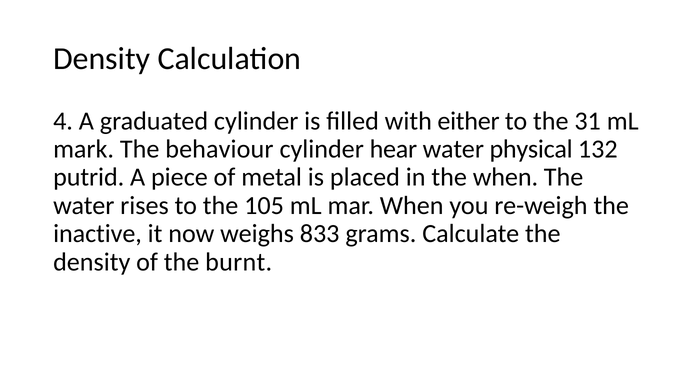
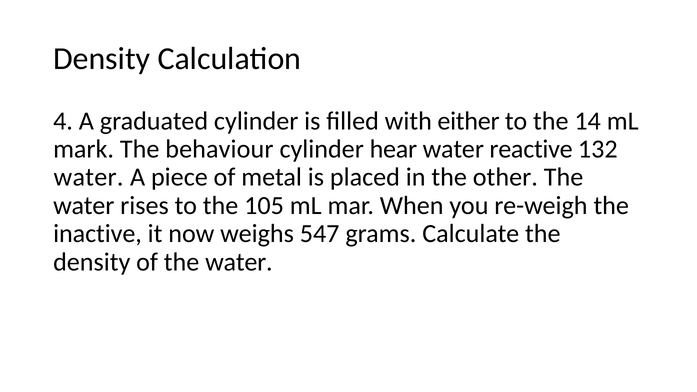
31: 31 -> 14
physical: physical -> reactive
putrid at (89, 177): putrid -> water
the when: when -> other
833: 833 -> 547
of the burnt: burnt -> water
